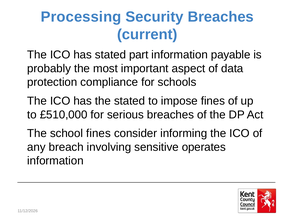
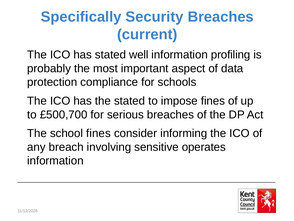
Processing: Processing -> Specifically
part: part -> well
payable: payable -> profiling
£510,000: £510,000 -> £500,700
